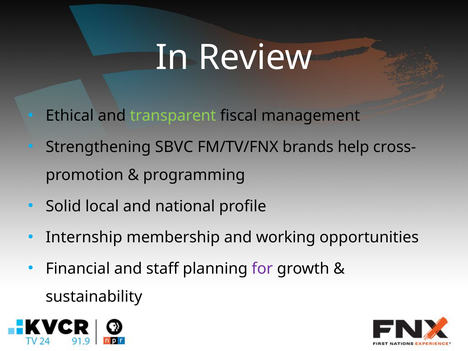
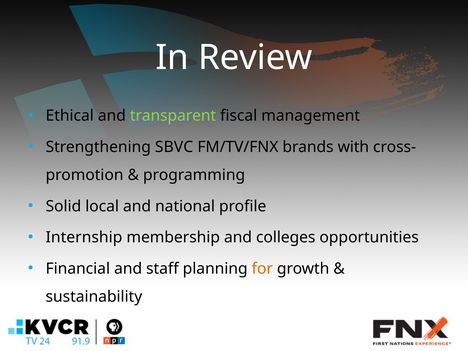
help: help -> with
working: working -> colleges
for colour: purple -> orange
